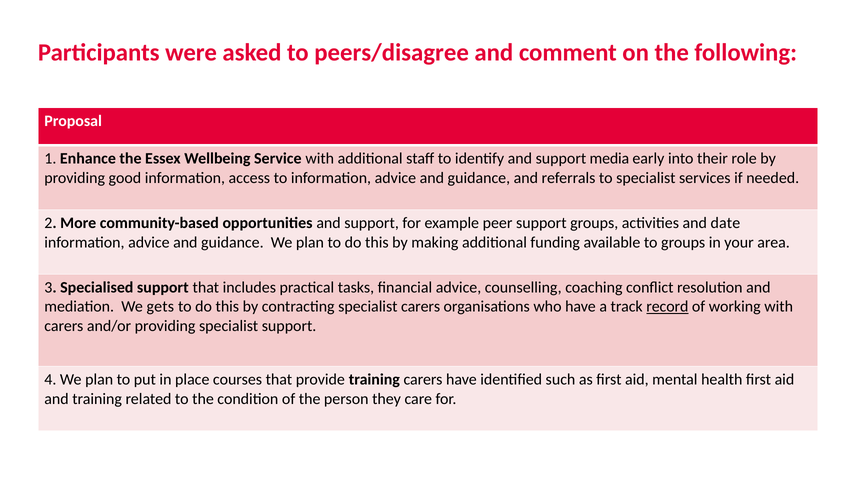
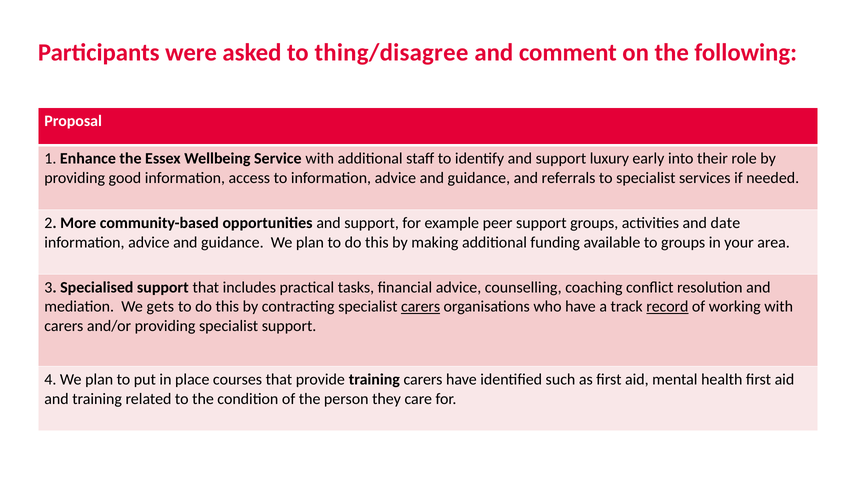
peers/disagree: peers/disagree -> thing/disagree
media: media -> luxury
carers at (421, 307) underline: none -> present
